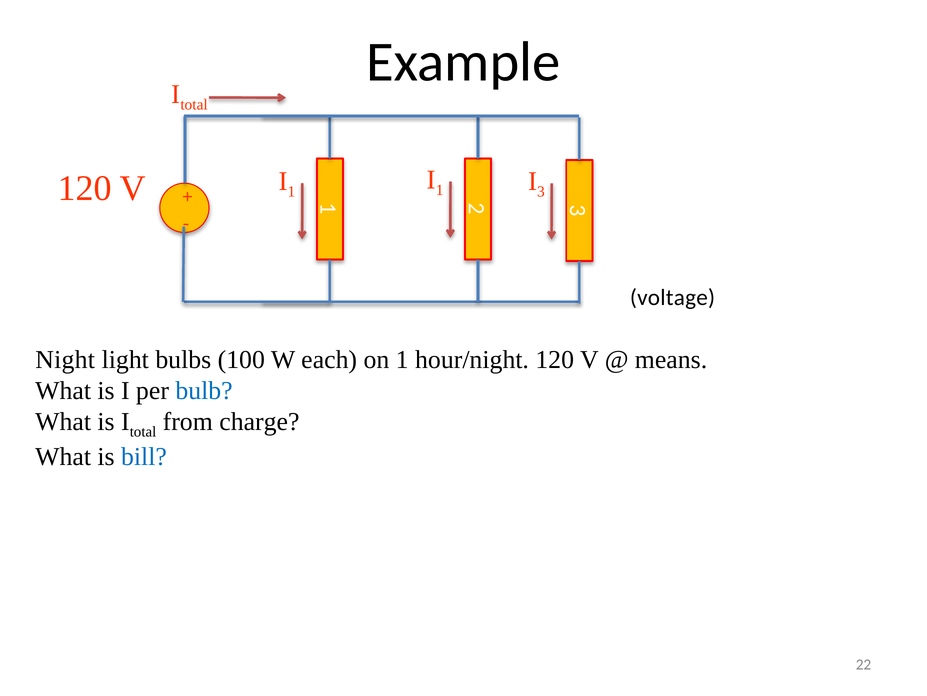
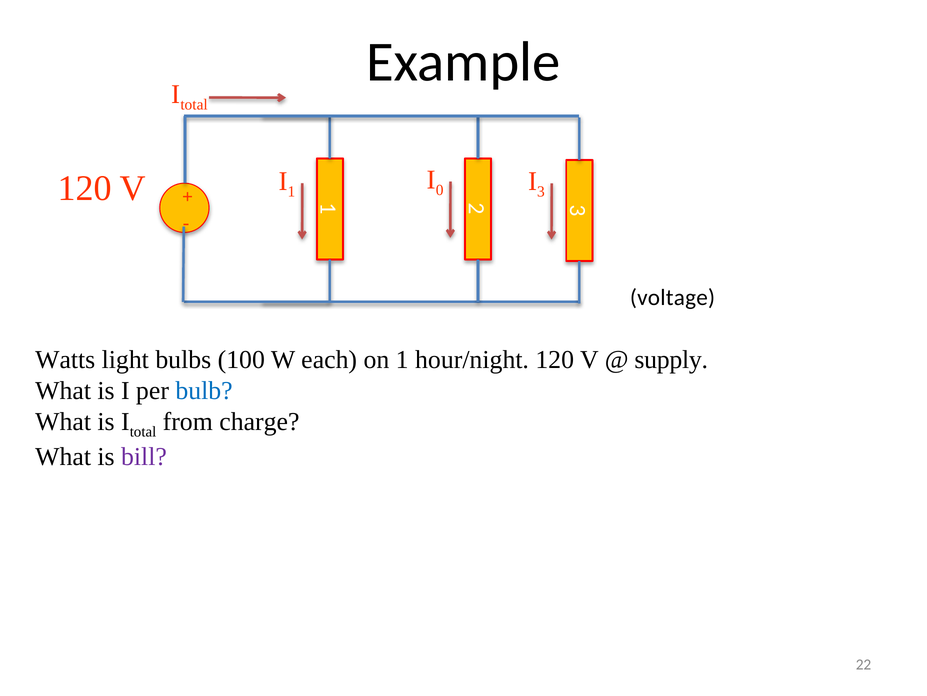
1 at (440, 190): 1 -> 0
Night: Night -> Watts
means: means -> supply
bill colour: blue -> purple
